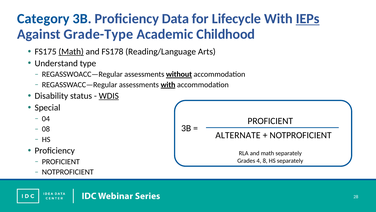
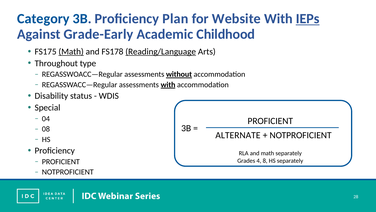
Data: Data -> Plan
Lifecycle: Lifecycle -> Website
Grade-Type: Grade-Type -> Grade-Early
Reading/Language underline: none -> present
Understand: Understand -> Throughout
WDIS underline: present -> none
